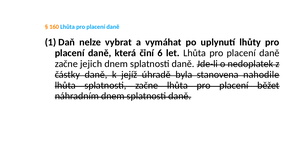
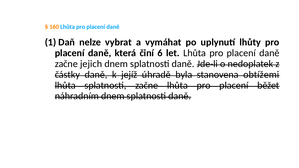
nahodile: nahodile -> obtížemi
